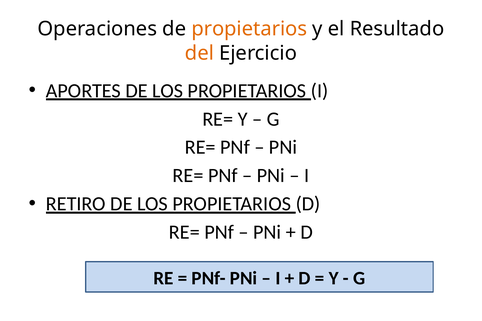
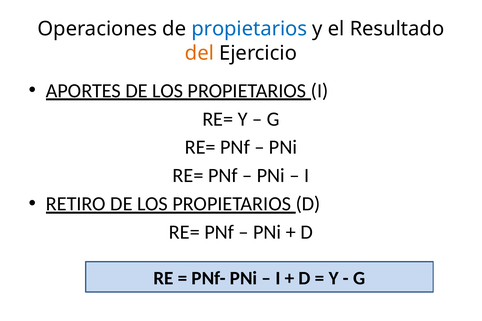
propietarios at (249, 29) colour: orange -> blue
